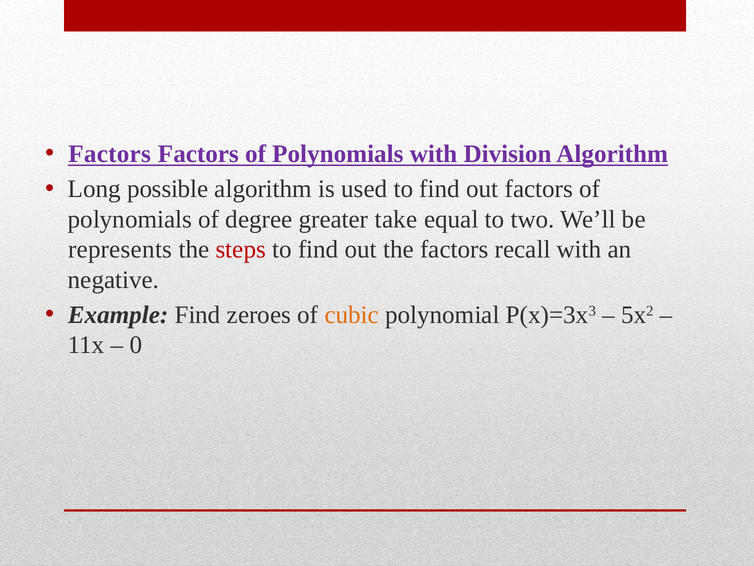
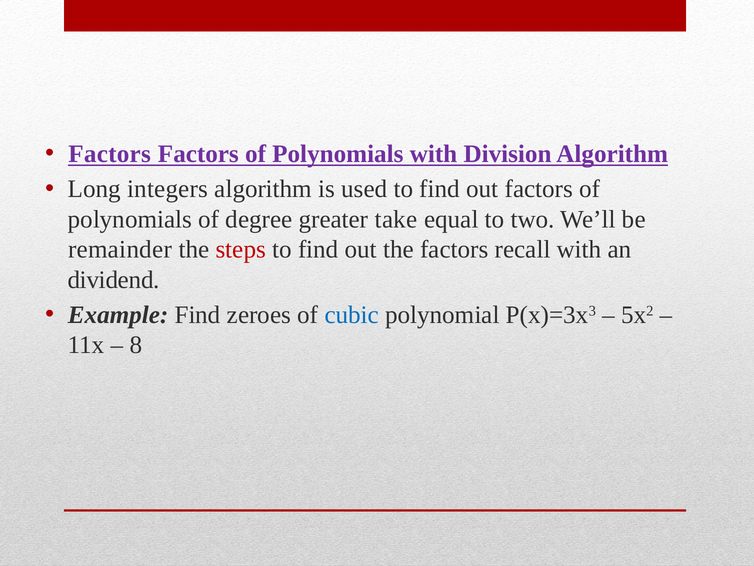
possible: possible -> integers
represents: represents -> remainder
negative: negative -> dividend
cubic colour: orange -> blue
0: 0 -> 8
